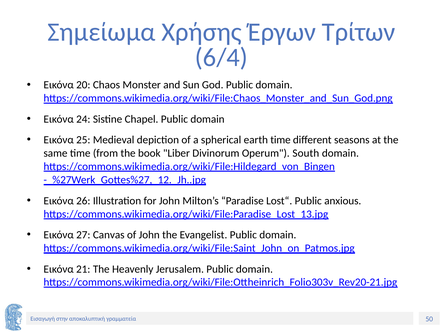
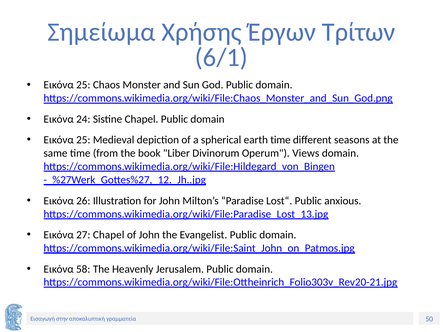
6/4: 6/4 -> 6/1
20 at (83, 85): 20 -> 25
South: South -> Views
27 Canvas: Canvas -> Chapel
21: 21 -> 58
